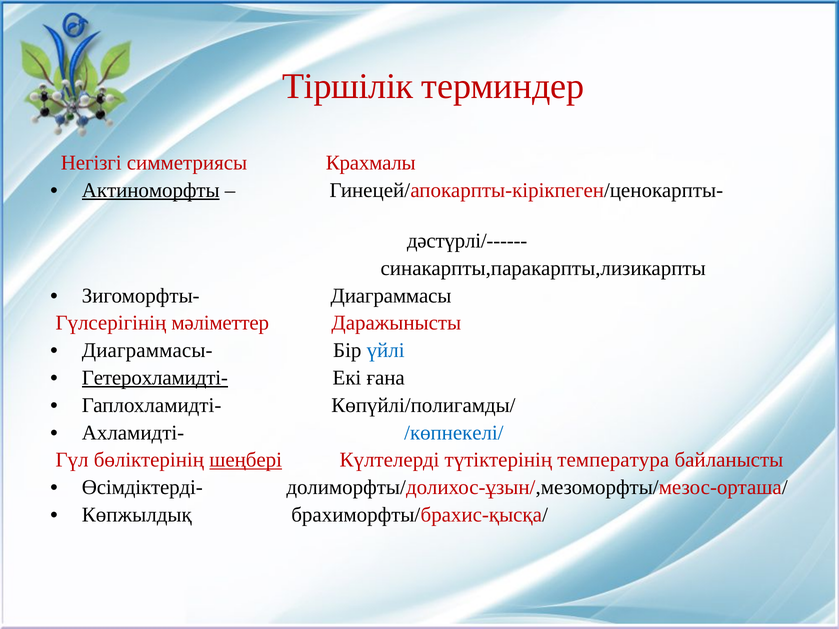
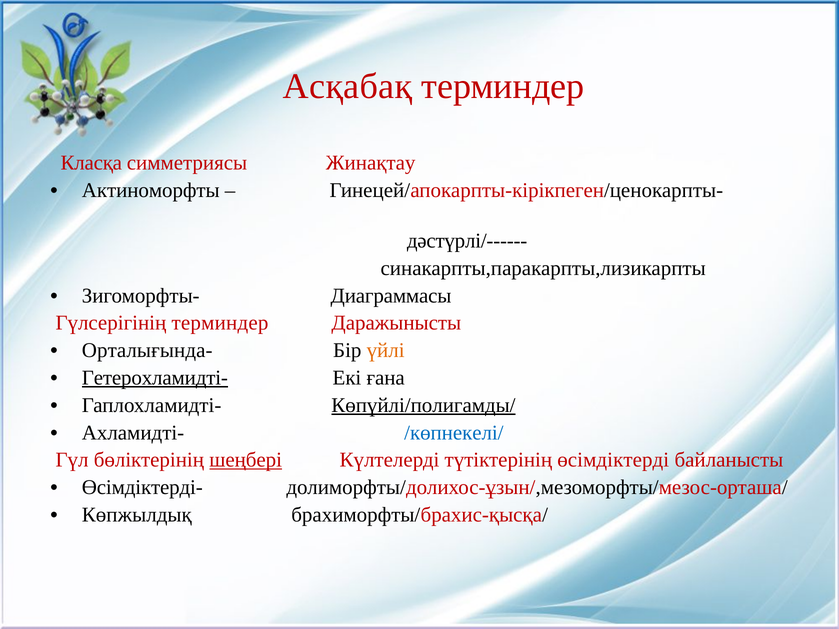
Тіршілік: Тіршілік -> Асқабақ
Негізгі: Негізгі -> Класқа
Крахмалы: Крахмалы -> Жинақтау
Актиноморфты underline: present -> none
Гүлсерігінің мәліметтер: мәліметтер -> терминдер
Диаграммасы-: Диаграммасы- -> Орталығында-
үйлі colour: blue -> orange
Көпүйлі/полигамды/ underline: none -> present
температура: температура -> өсімдіктерді
